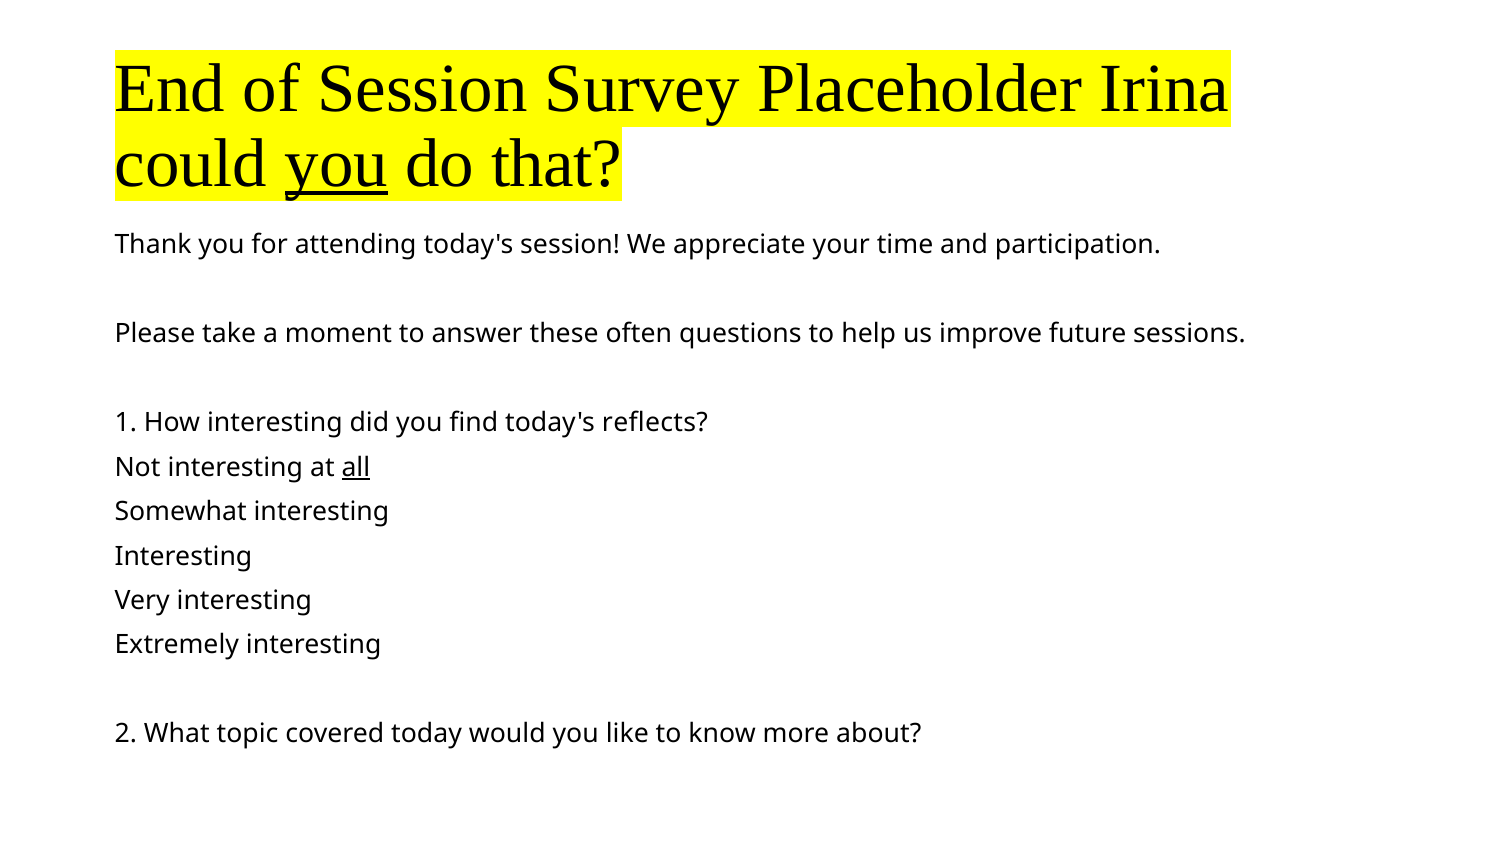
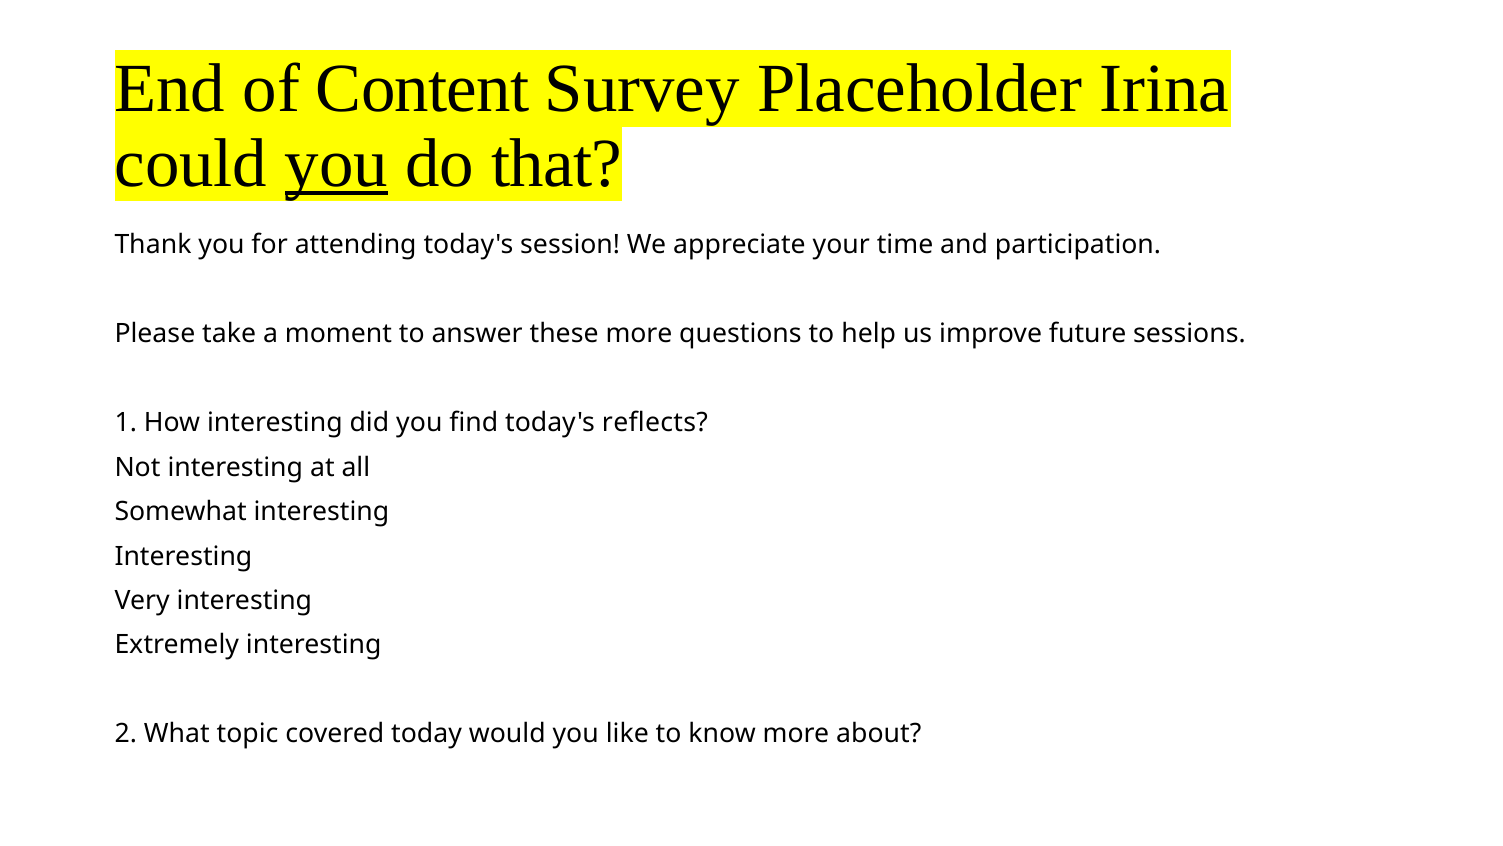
of Session: Session -> Content
these often: often -> more
all underline: present -> none
